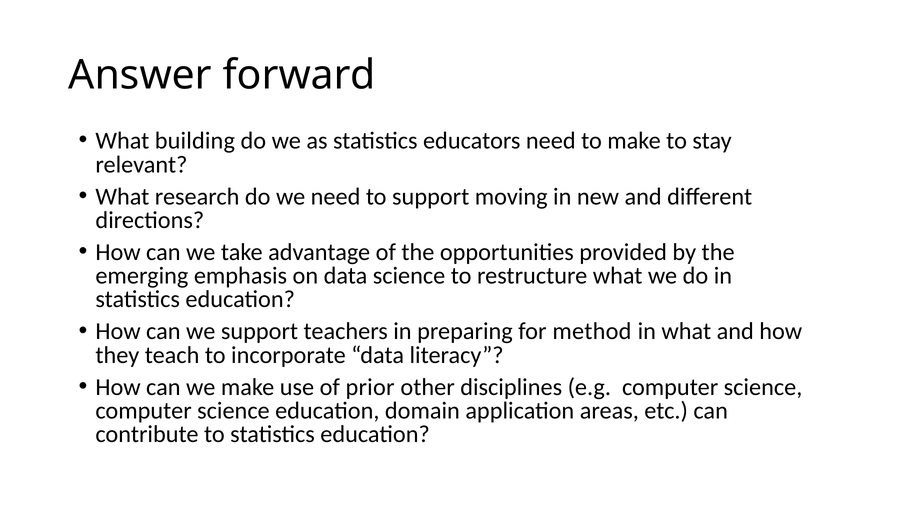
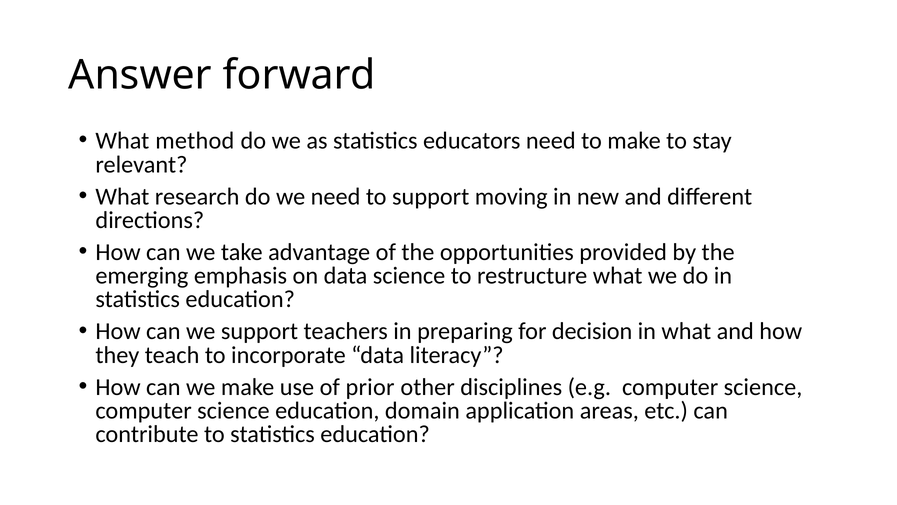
building: building -> method
method: method -> decision
